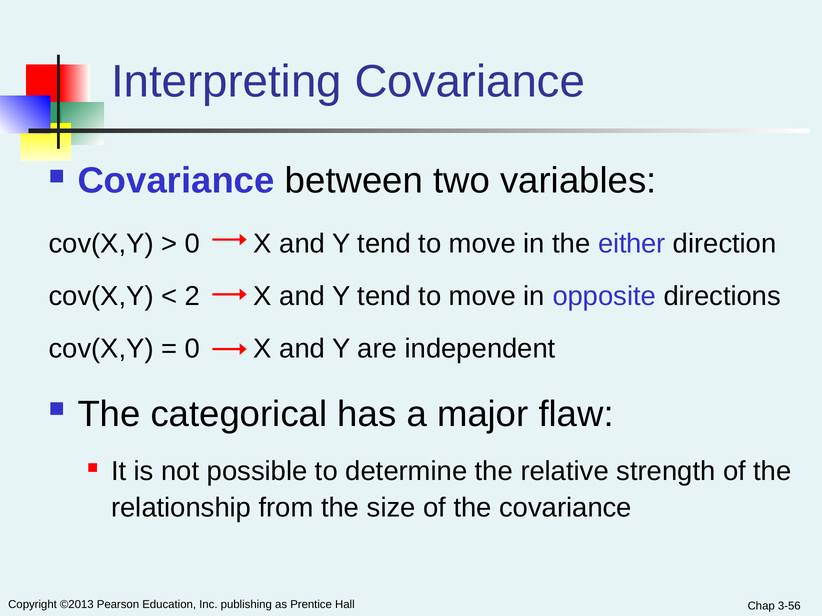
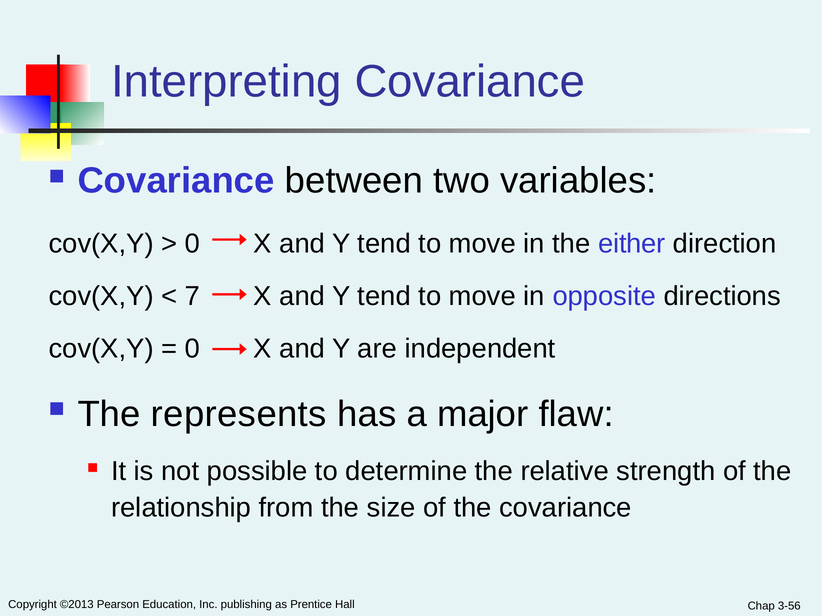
2: 2 -> 7
categorical: categorical -> represents
